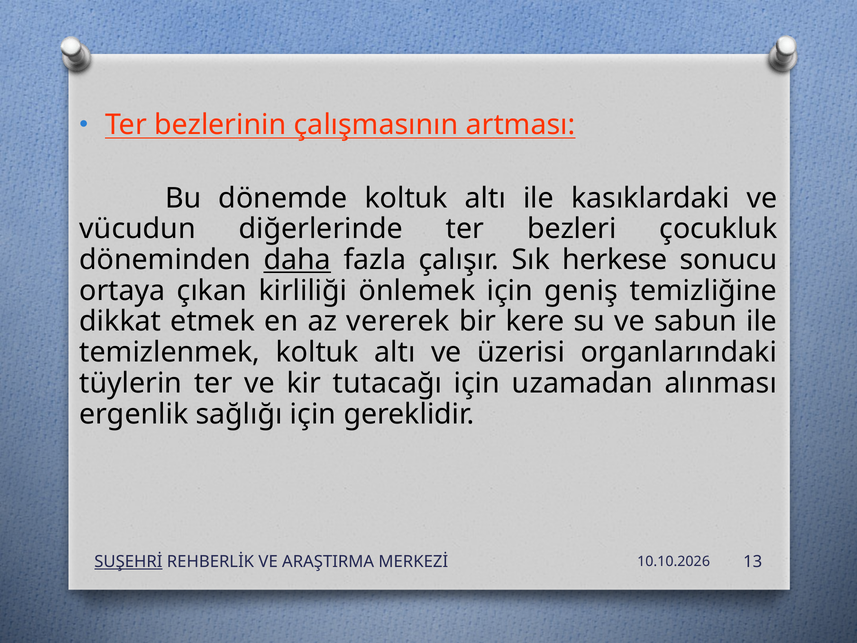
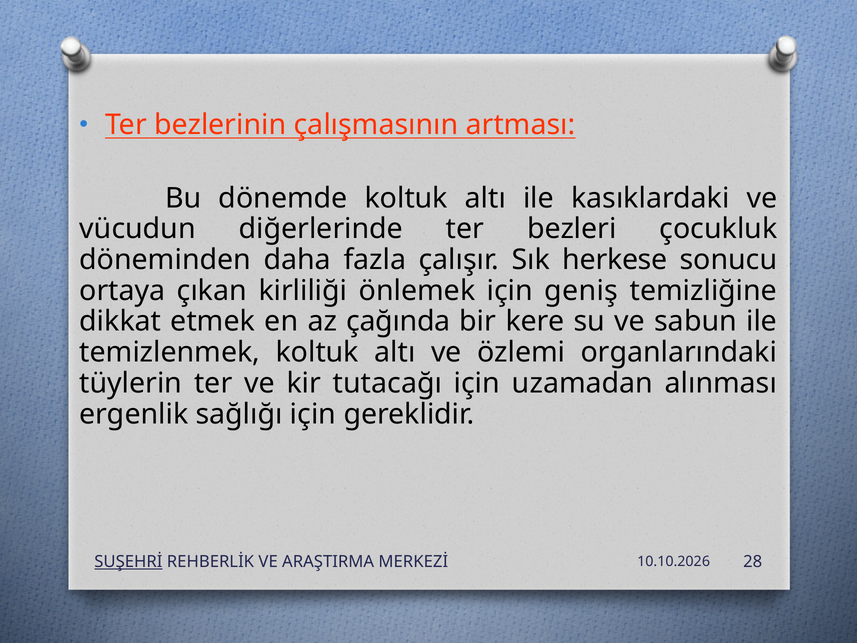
daha underline: present -> none
vererek: vererek -> çağında
üzerisi: üzerisi -> özlemi
13: 13 -> 28
